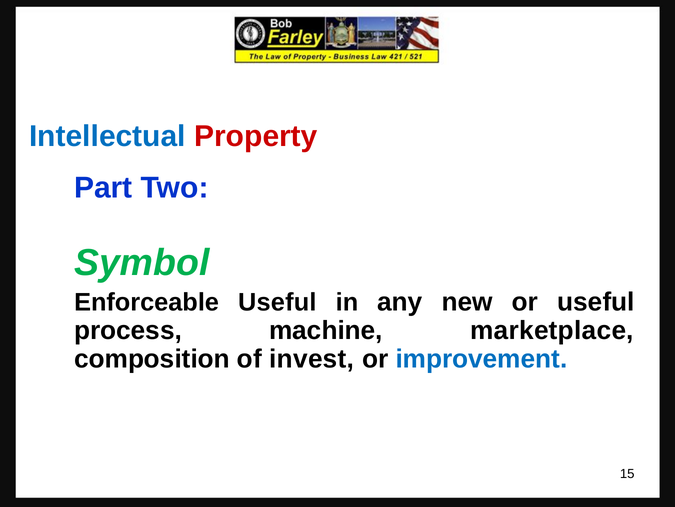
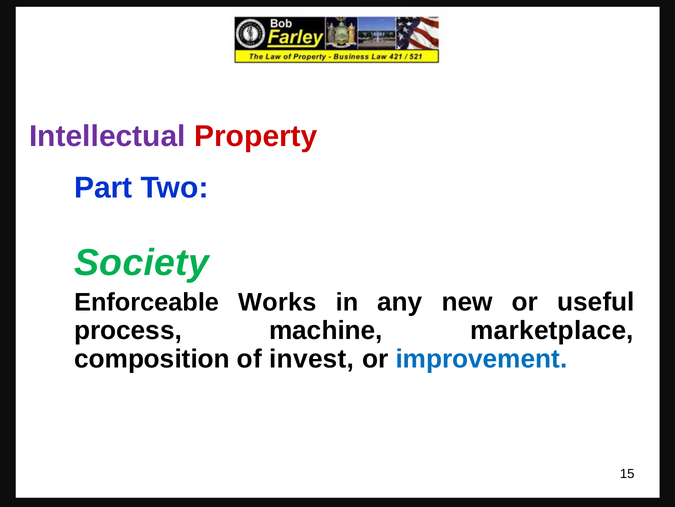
Intellectual colour: blue -> purple
Symbol: Symbol -> Society
Enforceable Useful: Useful -> Works
